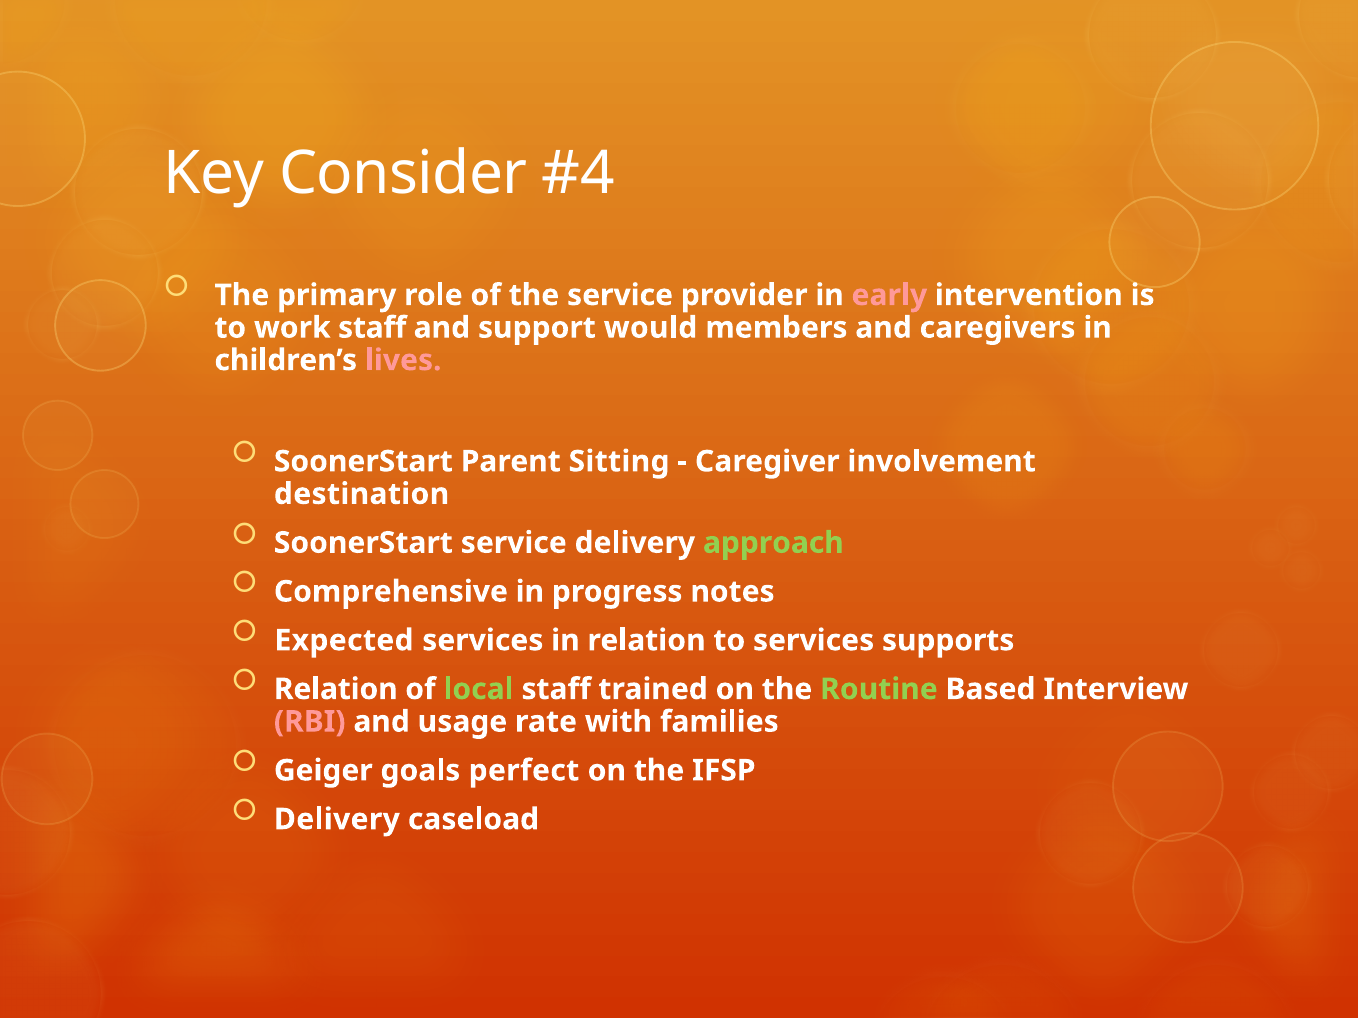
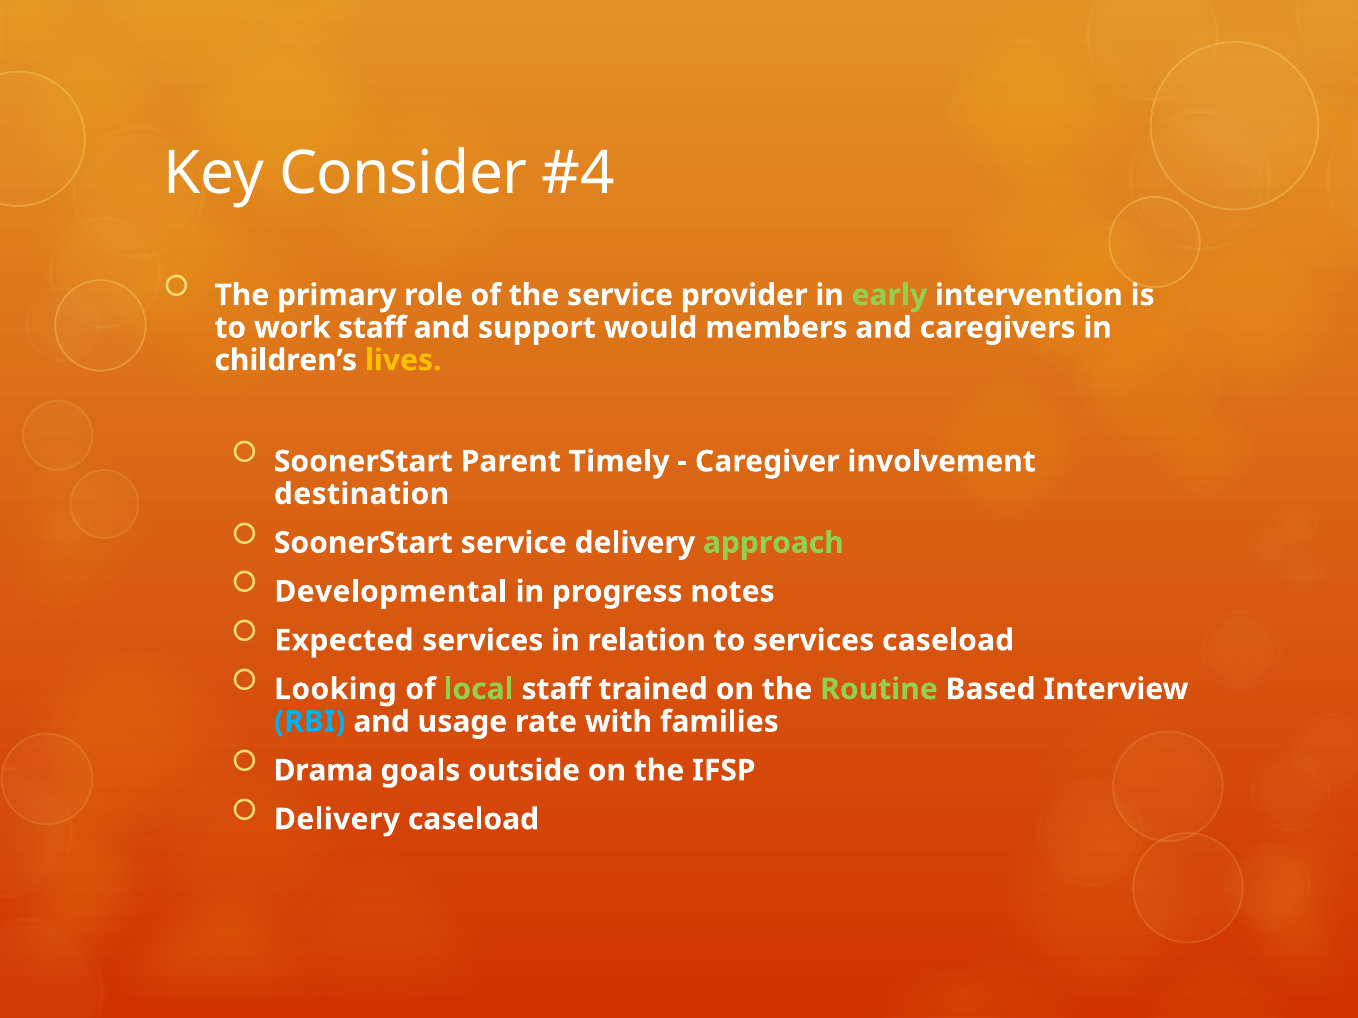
early colour: pink -> light green
lives colour: pink -> yellow
Sitting: Sitting -> Timely
Comprehensive: Comprehensive -> Developmental
services supports: supports -> caseload
Relation at (336, 690): Relation -> Looking
RBI colour: pink -> light blue
Geiger: Geiger -> Drama
perfect: perfect -> outside
